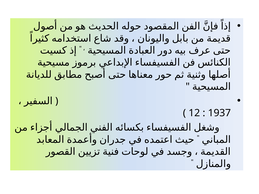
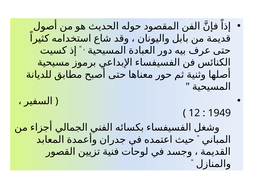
1937: 1937 -> 1949
